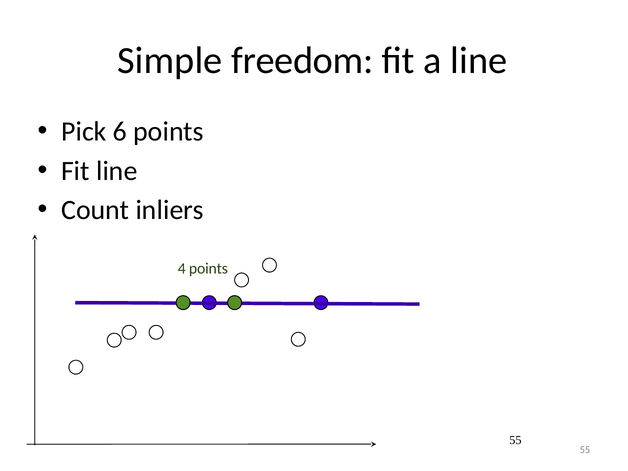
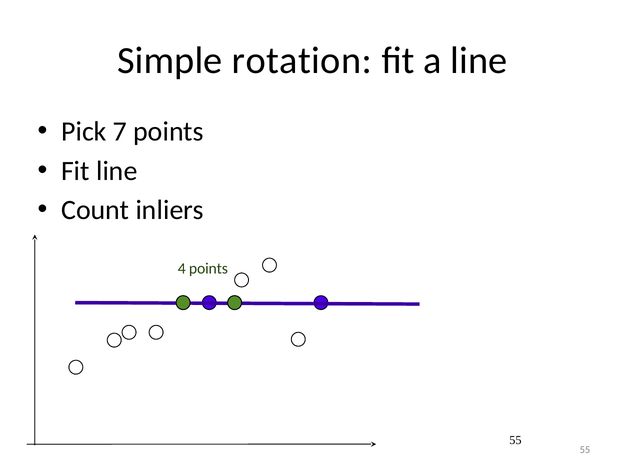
freedom: freedom -> rotation
6: 6 -> 7
